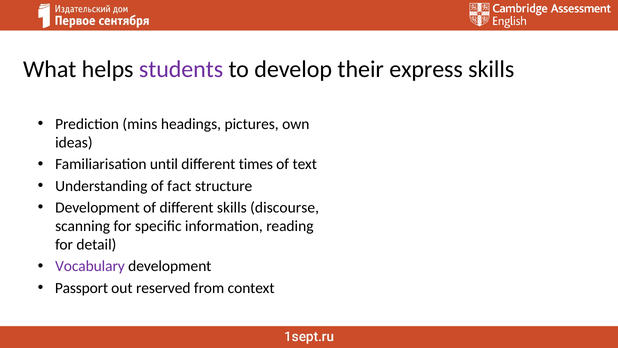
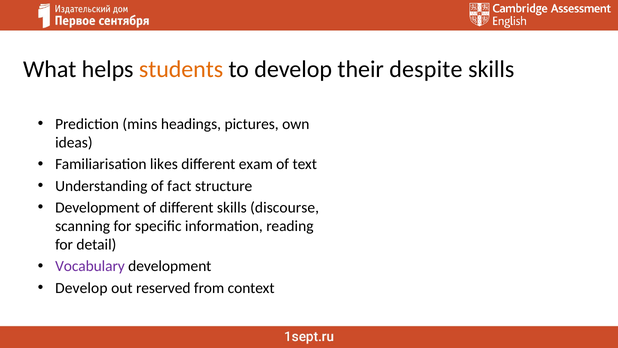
students colour: purple -> orange
express: express -> despite
until: until -> likes
times: times -> exam
Passport at (81, 288): Passport -> Develop
